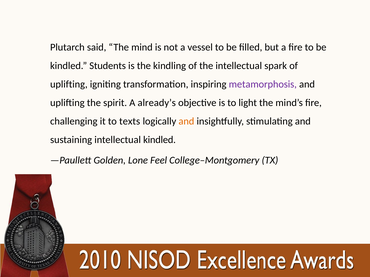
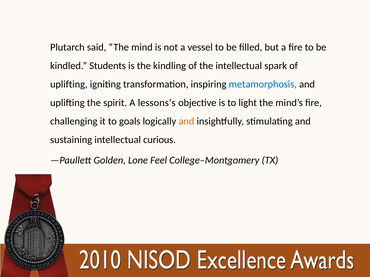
metamorphosis colour: purple -> blue
already’s: already’s -> lessons’s
texts: texts -> goals
intellectual kindled: kindled -> curious
